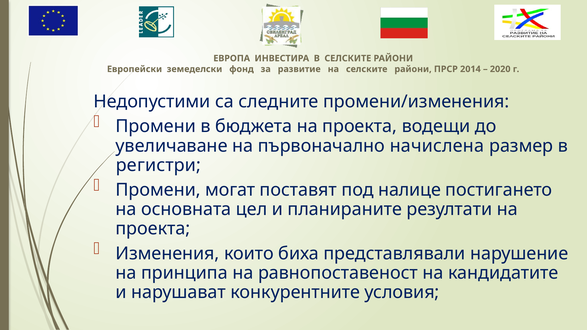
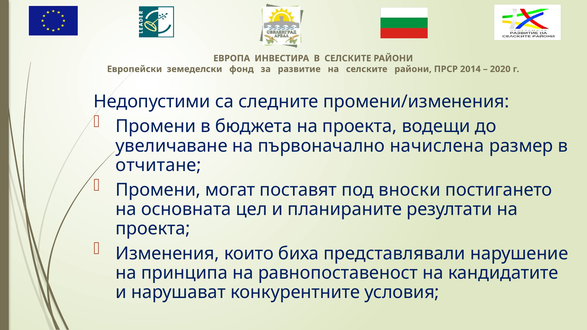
регистри: регистри -> отчитане
налице: налице -> вноски
